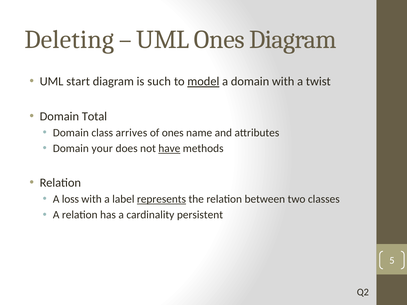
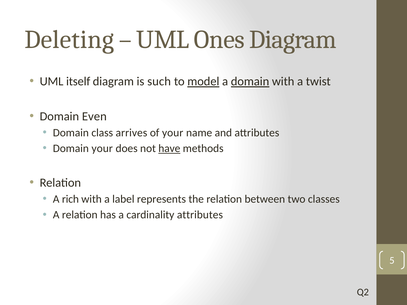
start: start -> itself
domain at (250, 82) underline: none -> present
Total: Total -> Even
of ones: ones -> your
loss: loss -> rich
represents underline: present -> none
cardinality persistent: persistent -> attributes
